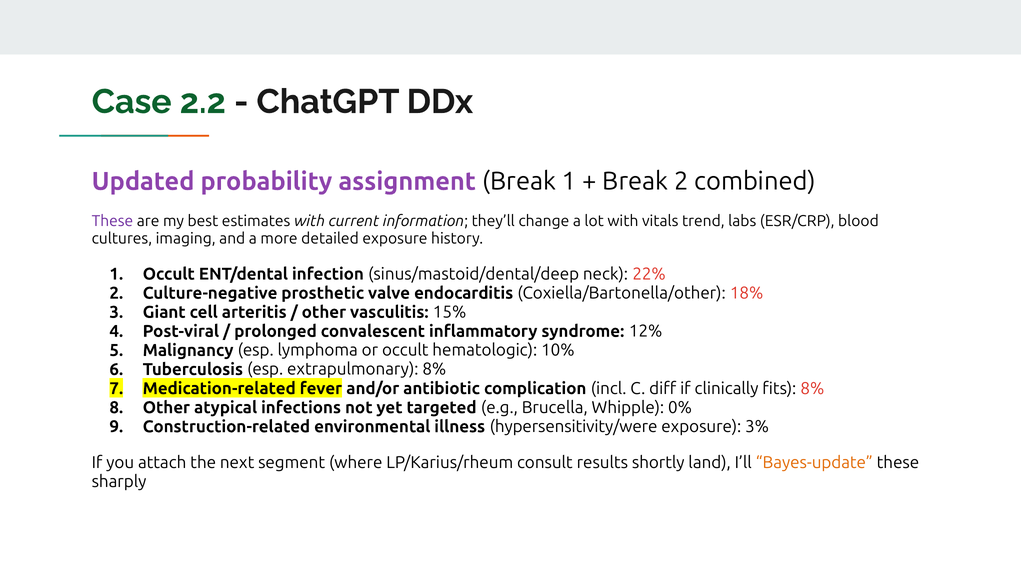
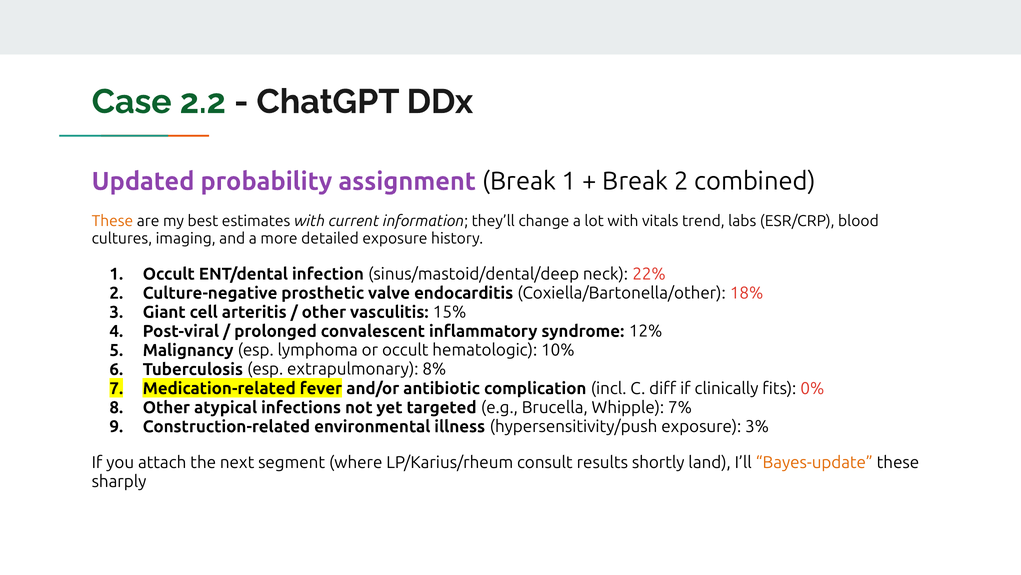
These at (112, 221) colour: purple -> orange
fits 8%: 8% -> 0%
0%: 0% -> 7%
hypersensitivity/were: hypersensitivity/were -> hypersensitivity/push
